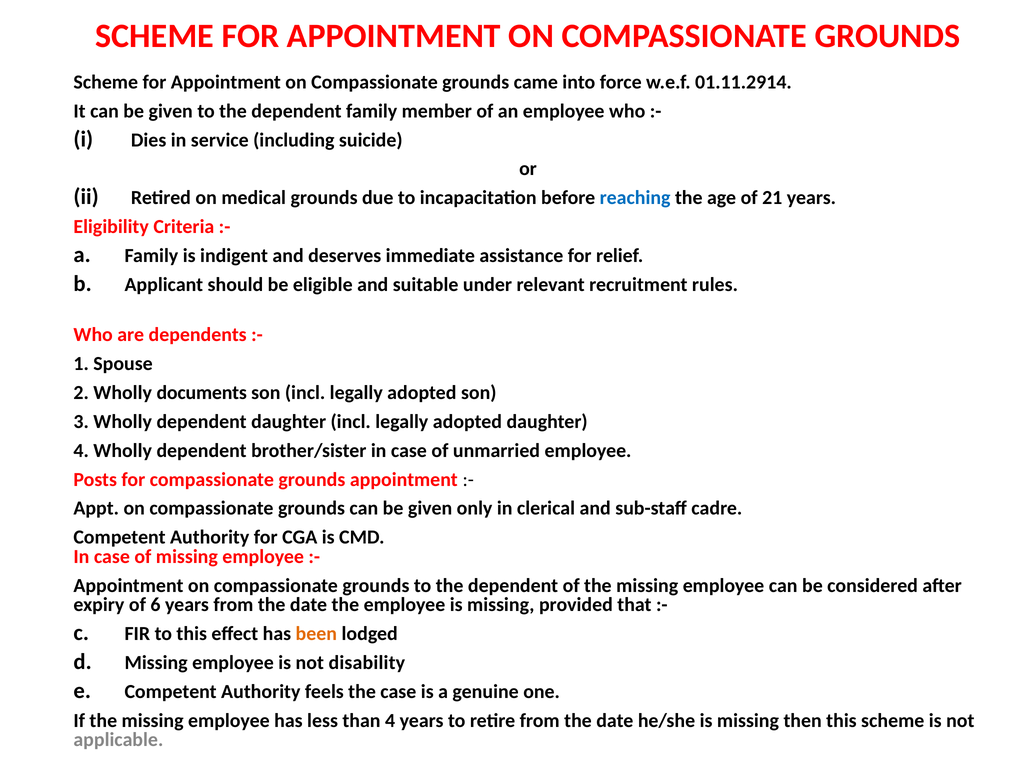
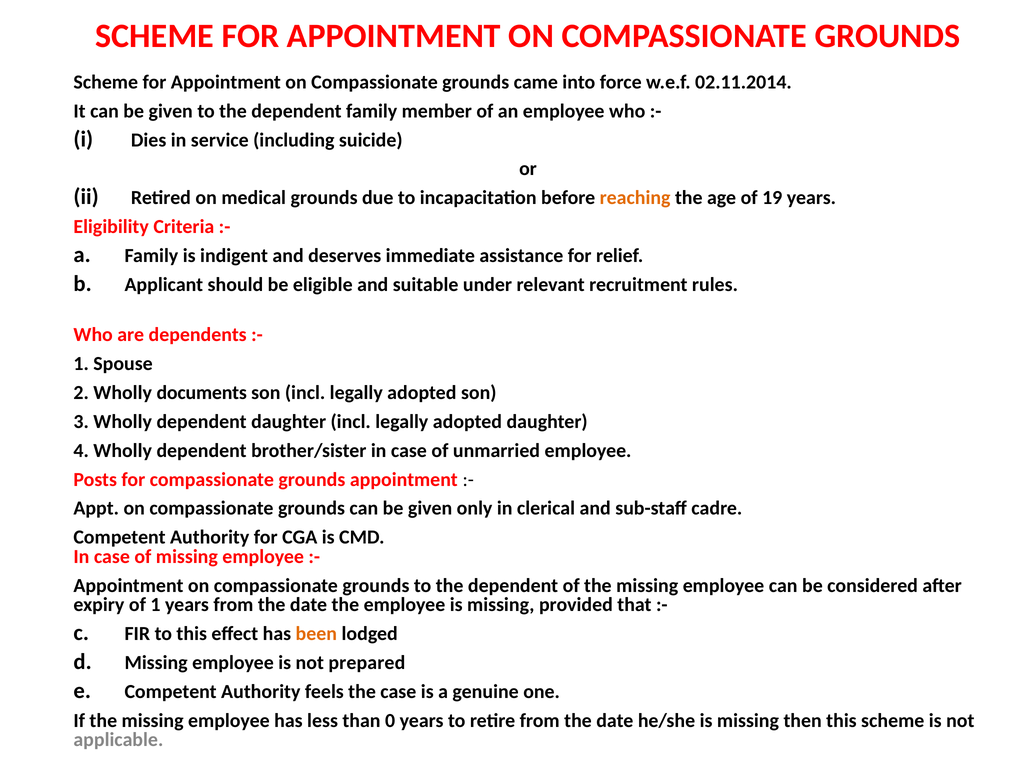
01.11.2914: 01.11.2914 -> 02.11.2014
reaching colour: blue -> orange
21: 21 -> 19
of 6: 6 -> 1
disability: disability -> prepared
than 4: 4 -> 0
